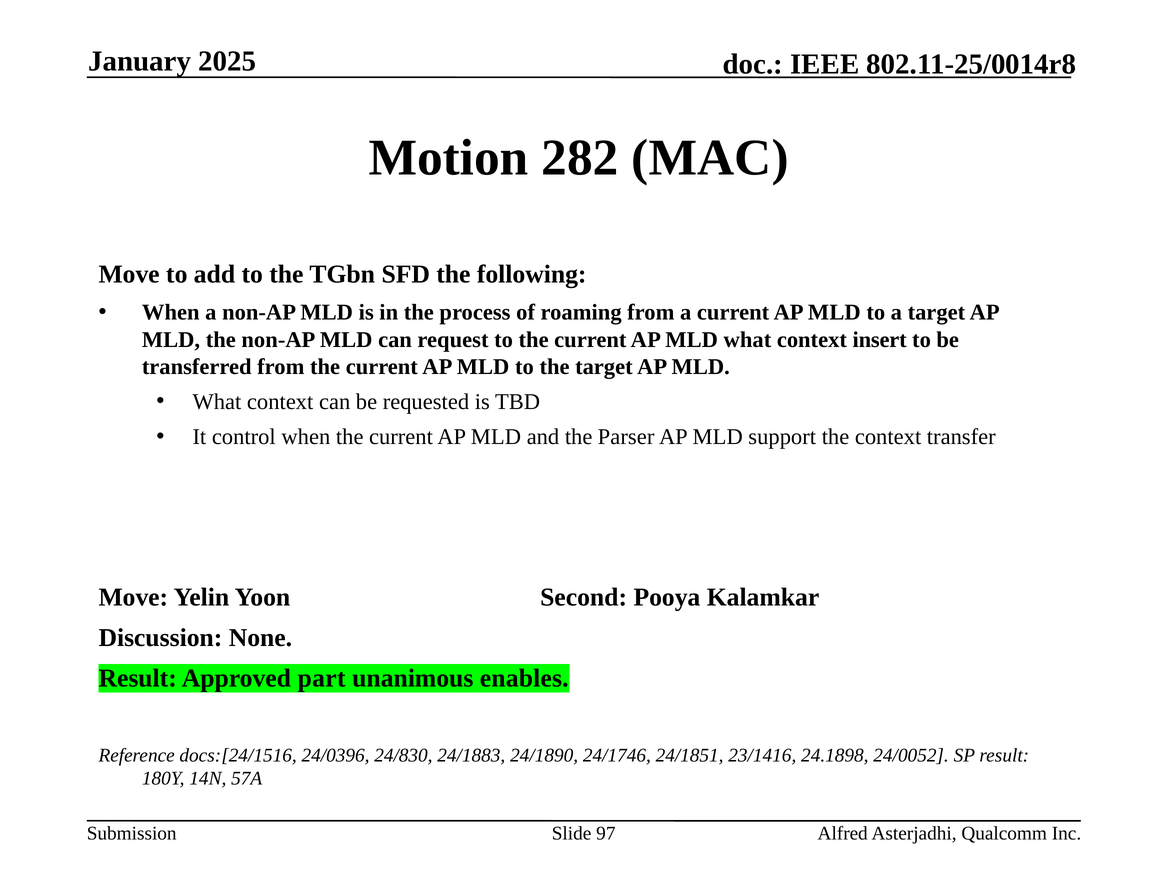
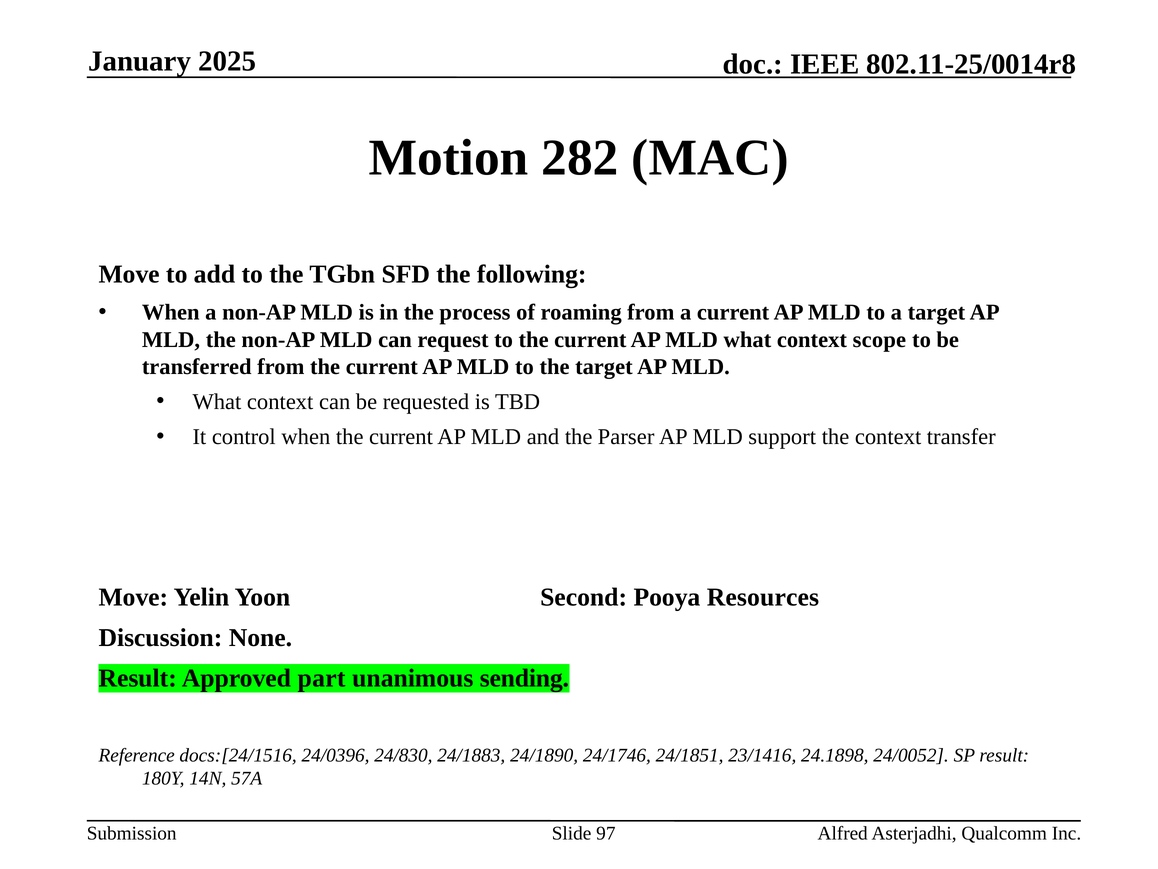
insert: insert -> scope
Kalamkar: Kalamkar -> Resources
enables: enables -> sending
